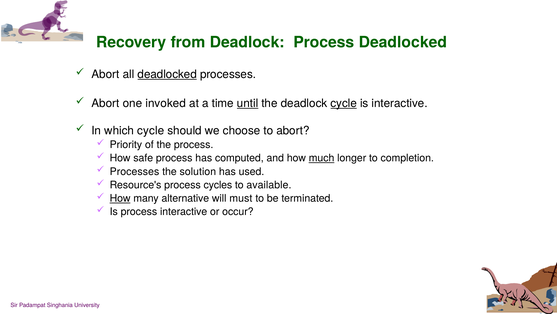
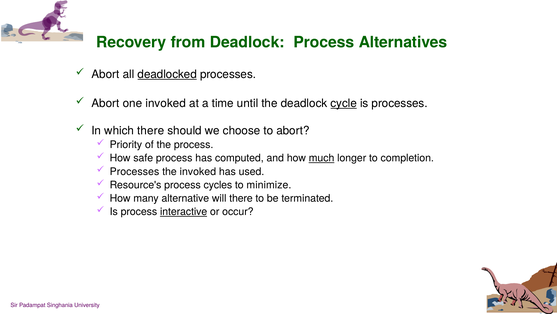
Process Deadlocked: Deadlocked -> Alternatives
until underline: present -> none
is interactive: interactive -> processes
which cycle: cycle -> there
the solution: solution -> invoked
available: available -> minimize
How at (120, 198) underline: present -> none
will must: must -> there
interactive at (184, 211) underline: none -> present
